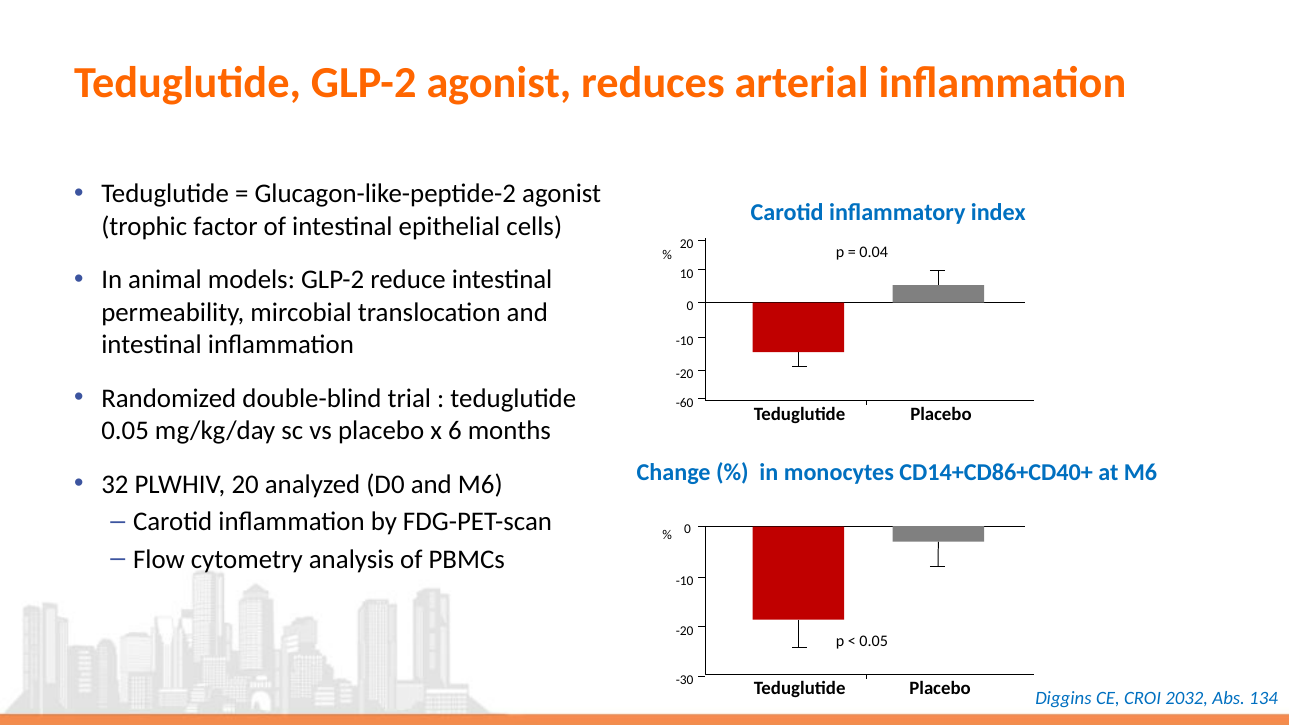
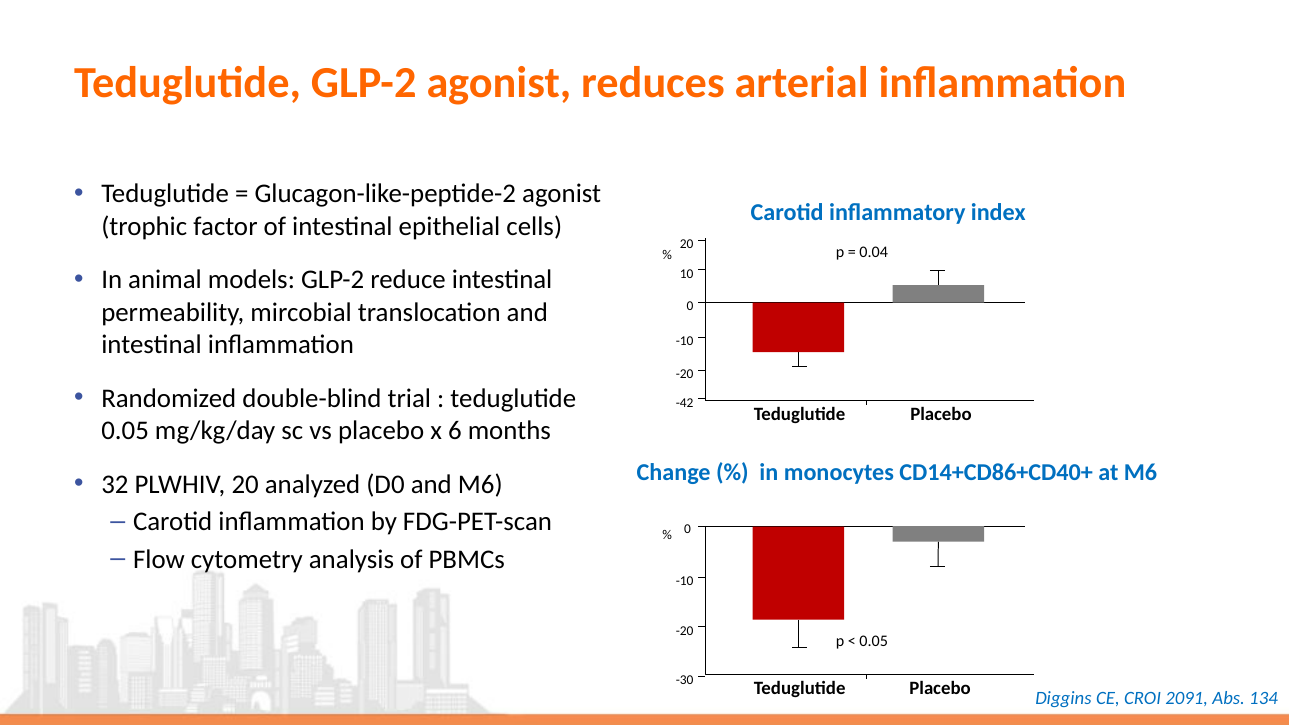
-60: -60 -> -42
2032: 2032 -> 2091
